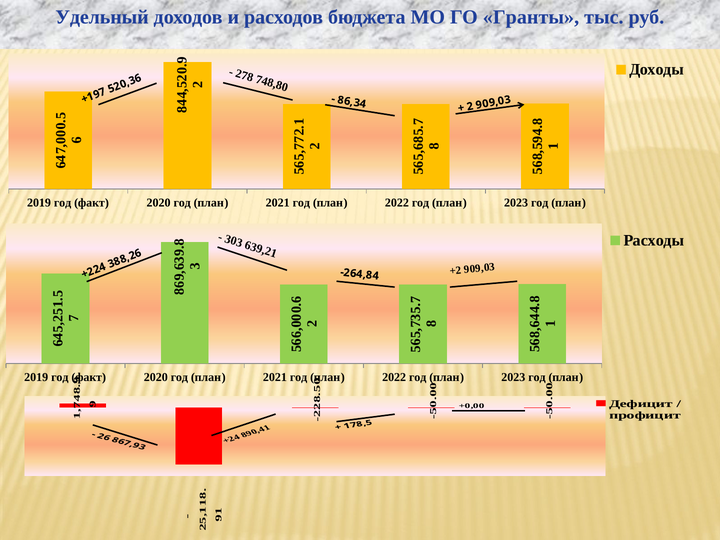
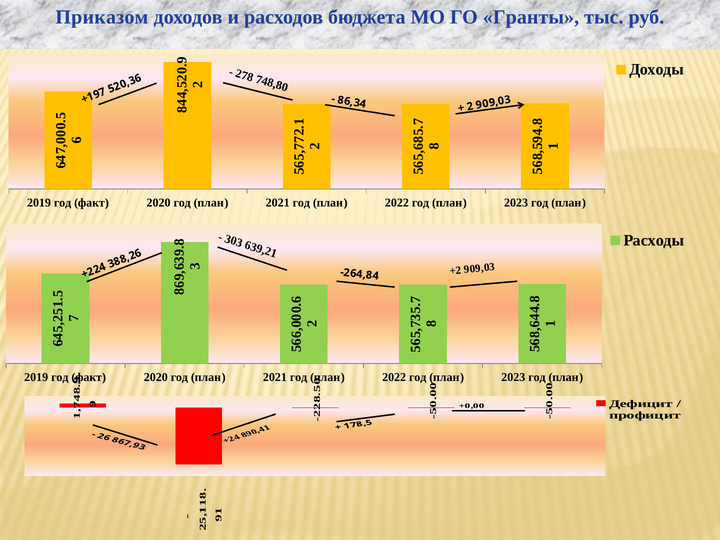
Удельный: Удельный -> Приказом
